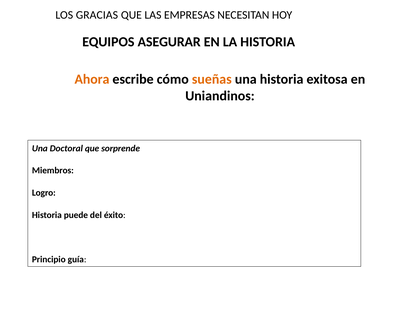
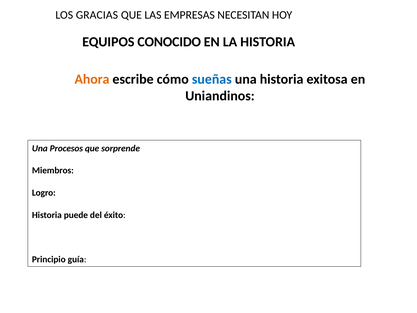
ASEGURAR: ASEGURAR -> CONOCIDO
sueñas colour: orange -> blue
Doctoral: Doctoral -> Procesos
